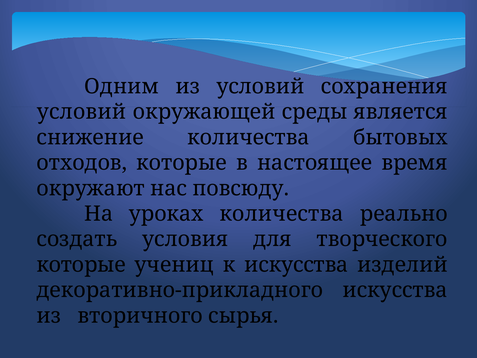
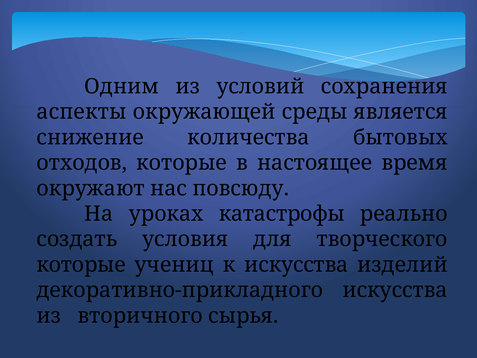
условий at (82, 112): условий -> аспекты
уроках количества: количества -> катастрофы
